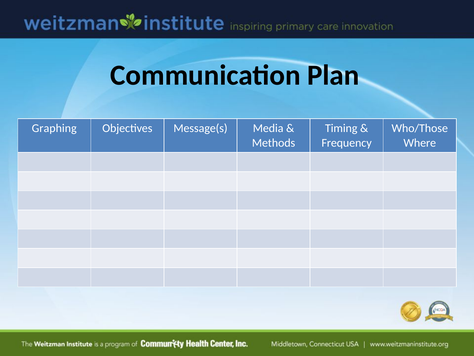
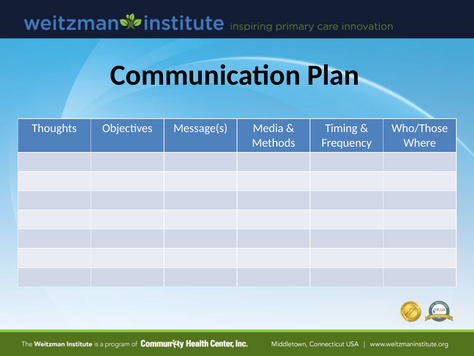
Graphing: Graphing -> Thoughts
